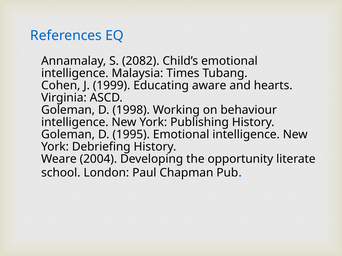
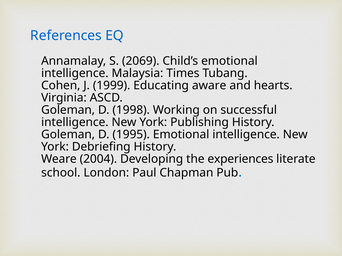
2082: 2082 -> 2069
behaviour: behaviour -> successful
opportunity: opportunity -> experiences
